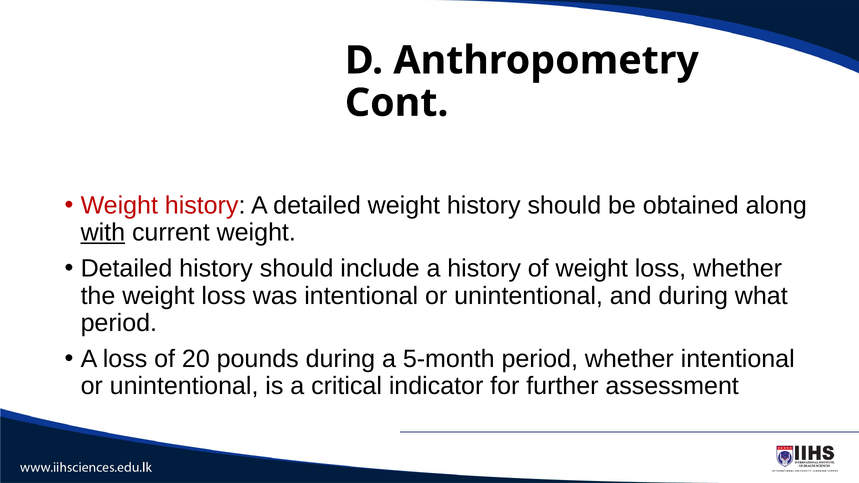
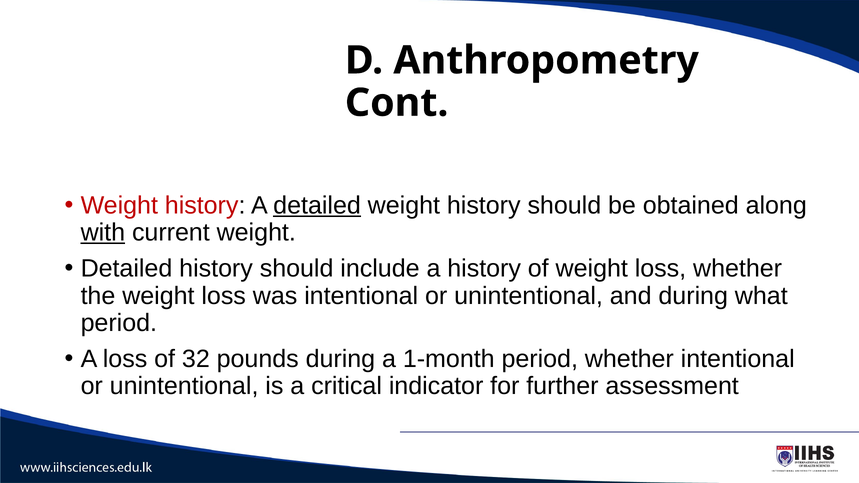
detailed at (317, 206) underline: none -> present
20: 20 -> 32
5-month: 5-month -> 1-month
